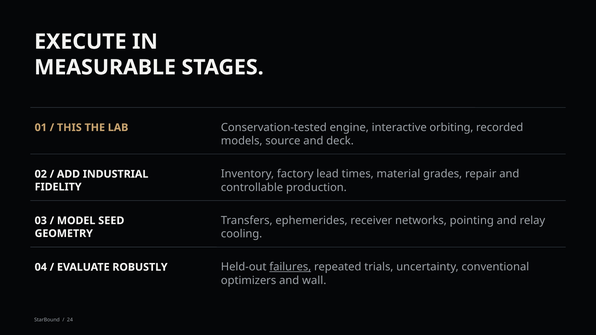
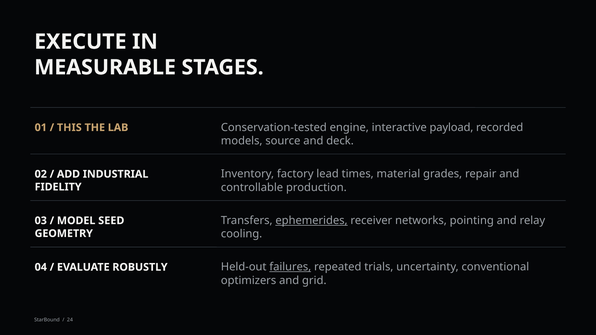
orbiting: orbiting -> payload
ephemerides underline: none -> present
wall: wall -> grid
